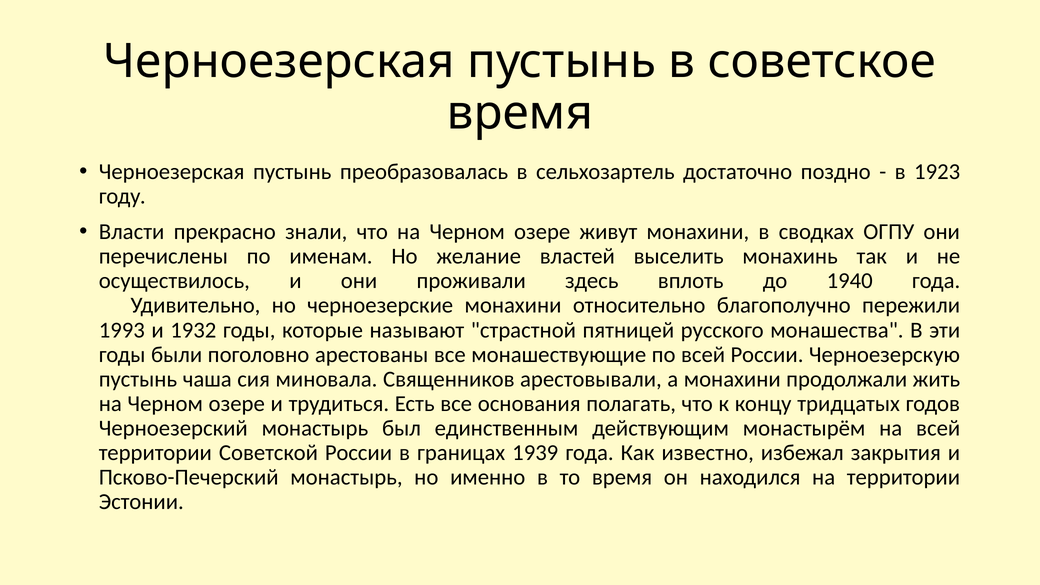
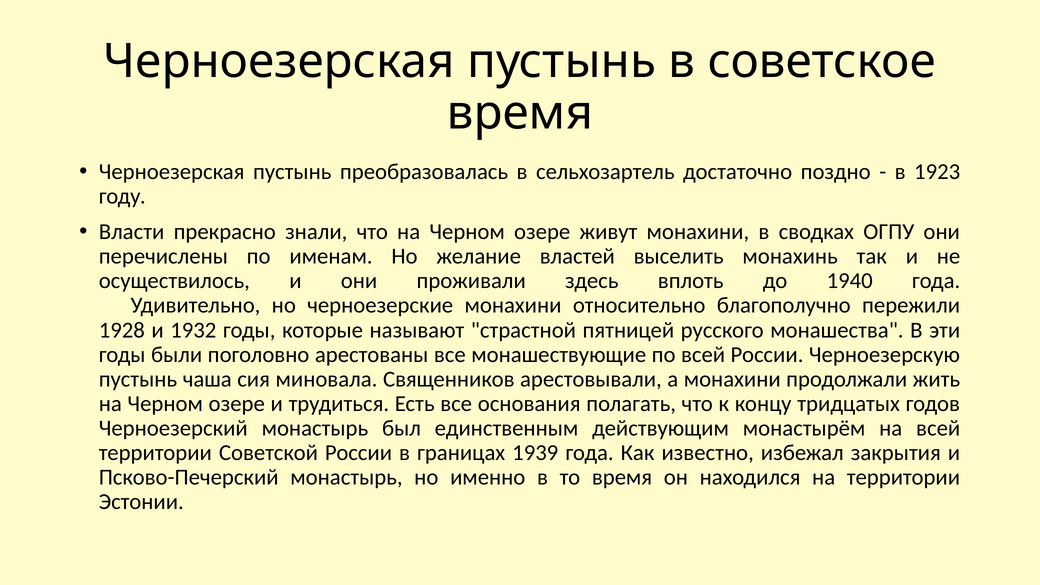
1993: 1993 -> 1928
